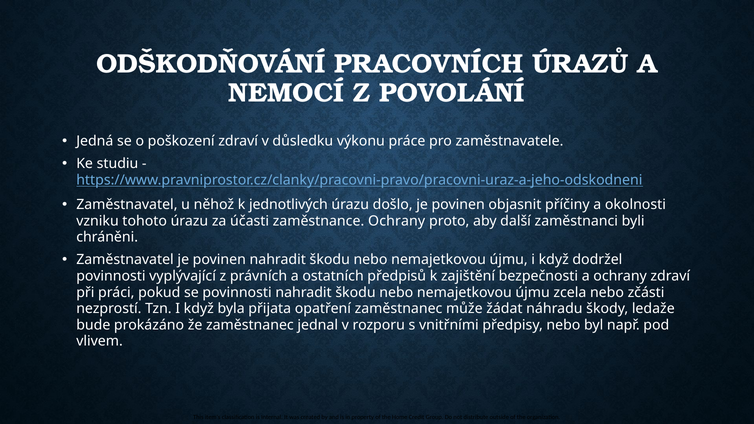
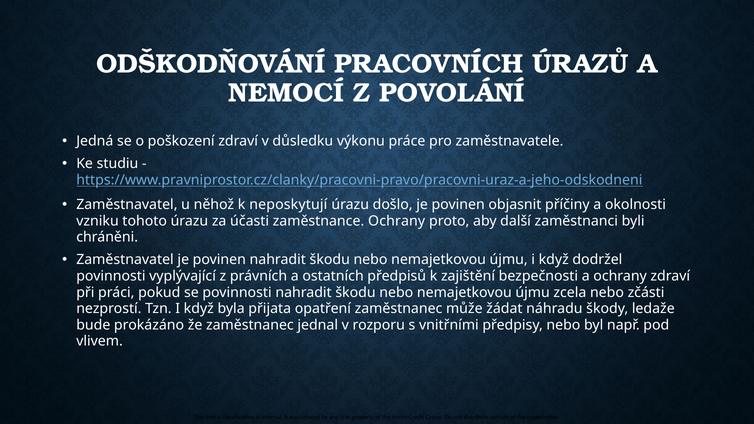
jednotlivých: jednotlivých -> neposkytují
